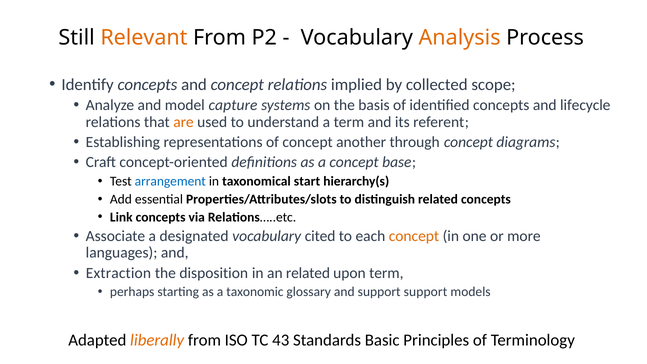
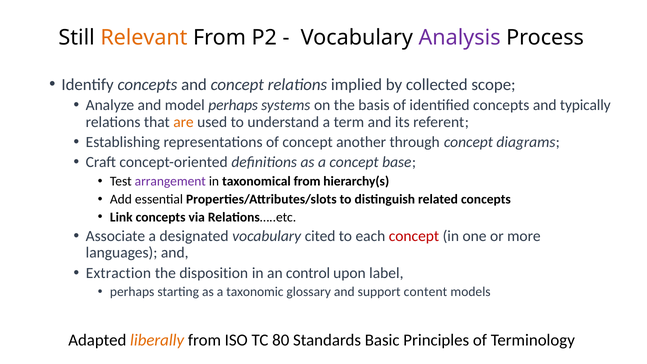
Analysis colour: orange -> purple
model capture: capture -> perhaps
lifecycle: lifecycle -> typically
arrangement colour: blue -> purple
taxonomical start: start -> from
concept at (414, 236) colour: orange -> red
an related: related -> control
upon term: term -> label
support support: support -> content
43: 43 -> 80
